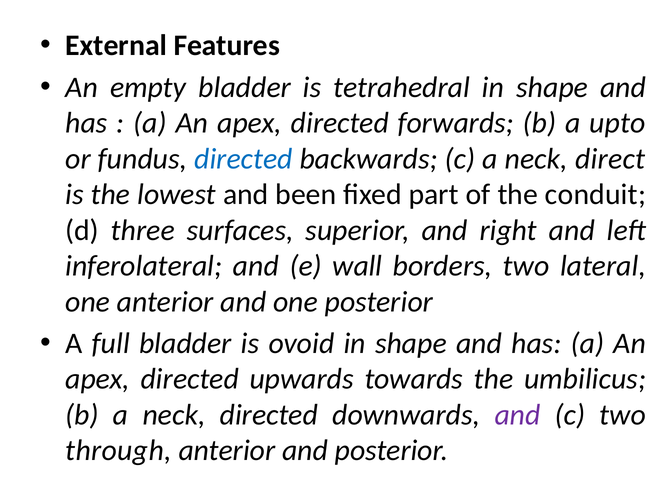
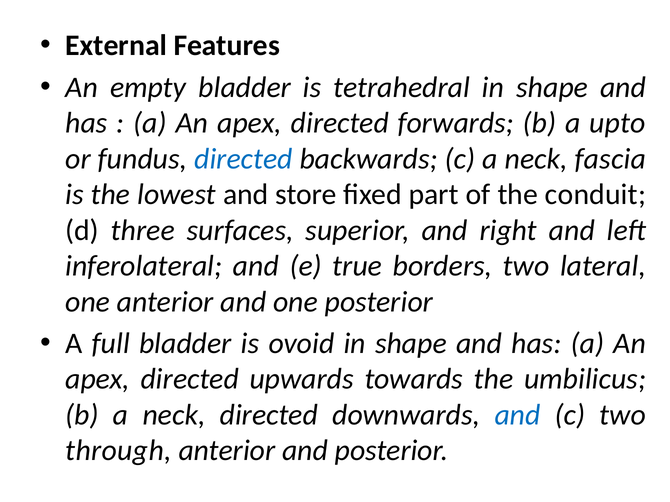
direct: direct -> fascia
been: been -> store
wall: wall -> true
and at (517, 415) colour: purple -> blue
